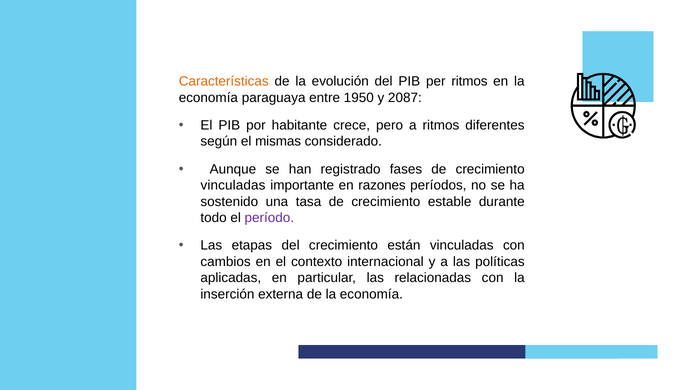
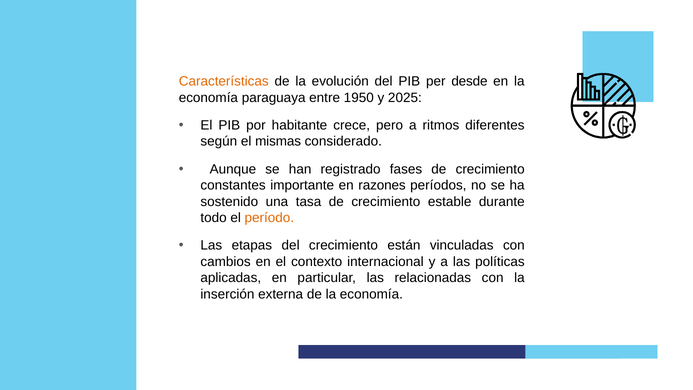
per ritmos: ritmos -> desde
2087: 2087 -> 2025
vinculadas at (233, 185): vinculadas -> constantes
período colour: purple -> orange
